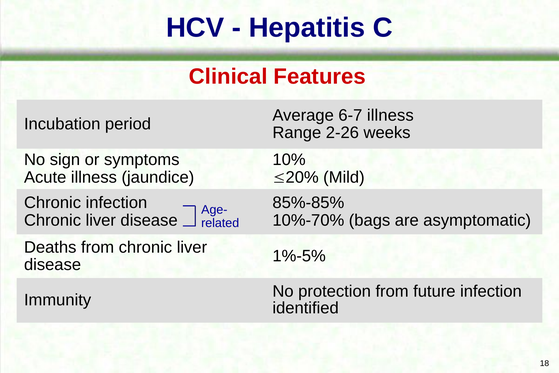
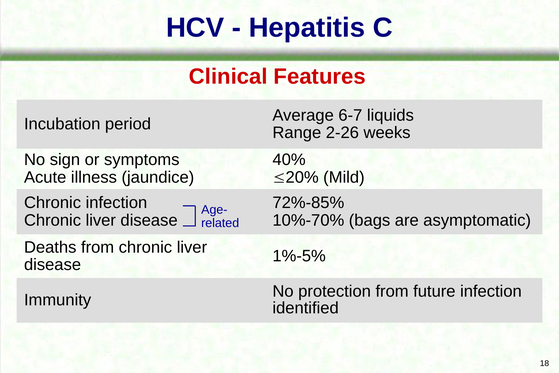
6-7 illness: illness -> liquids
10%: 10% -> 40%
85%-85%: 85%-85% -> 72%-85%
